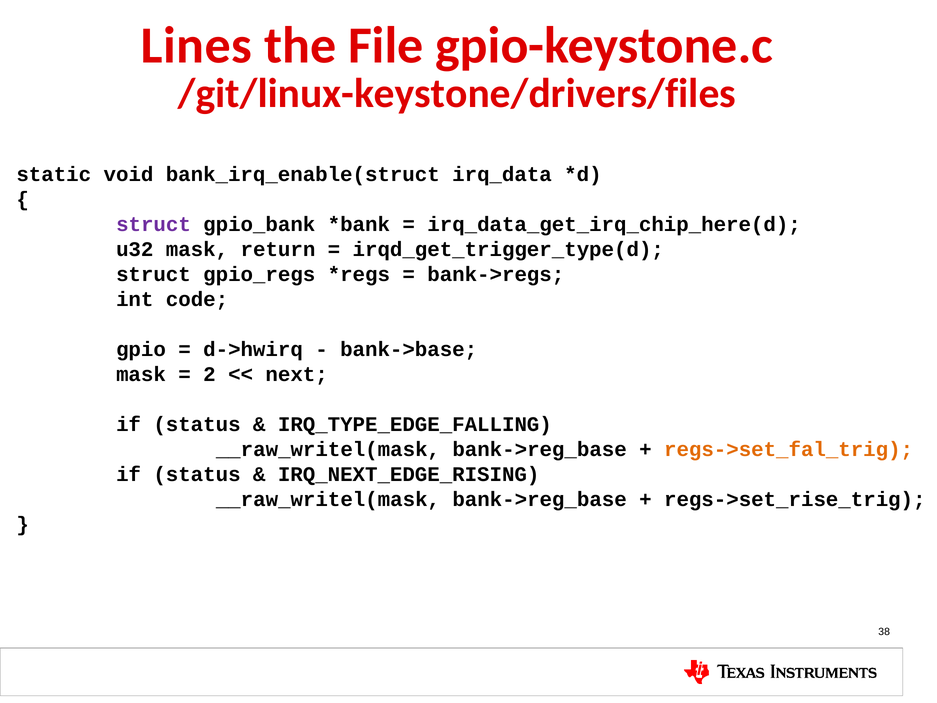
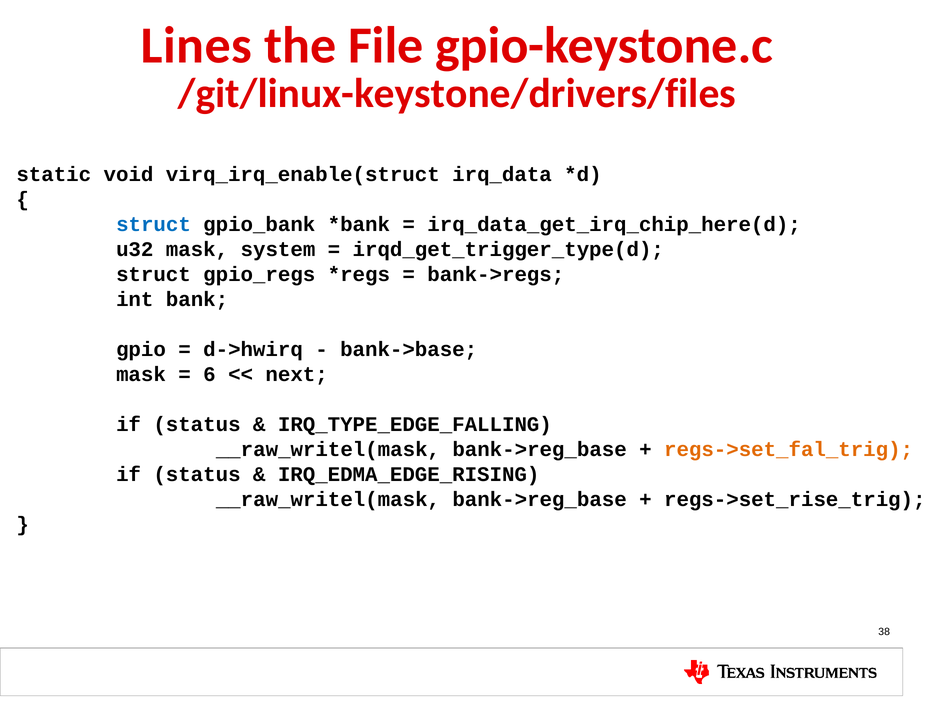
bank_irq_enable(struct: bank_irq_enable(struct -> virq_irq_enable(struct
struct at (154, 224) colour: purple -> blue
return: return -> system
code: code -> bank
2: 2 -> 6
IRQ_NEXT_EDGE_RISING: IRQ_NEXT_EDGE_RISING -> IRQ_EDMA_EDGE_RISING
